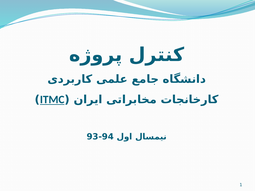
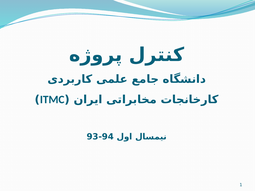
ITMC underline: present -> none
